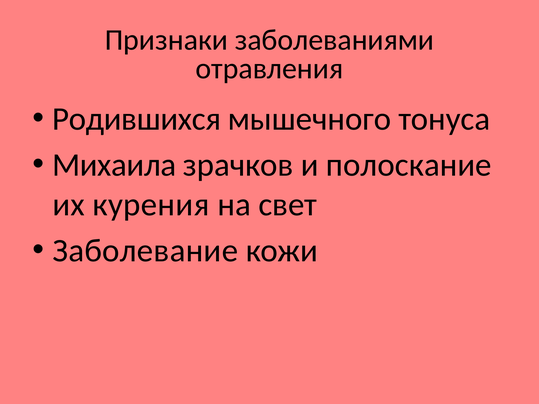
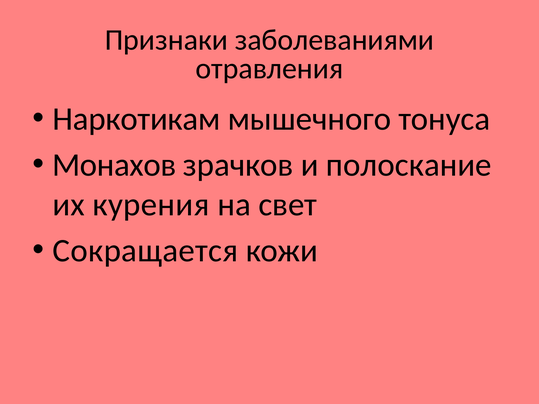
Родившихся: Родившихся -> Наркотикам
Михаила: Михаила -> Монахов
Заболевание: Заболевание -> Сокращается
